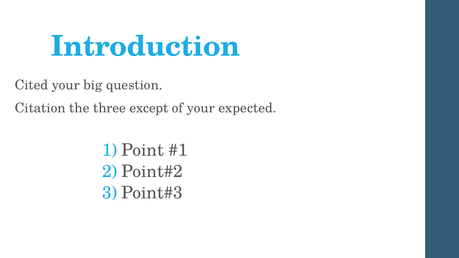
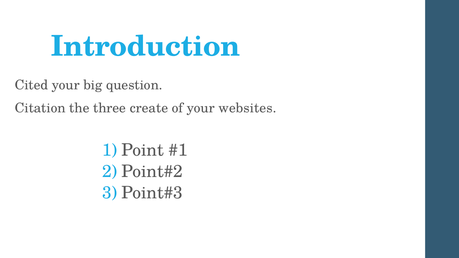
except: except -> create
expected: expected -> websites
